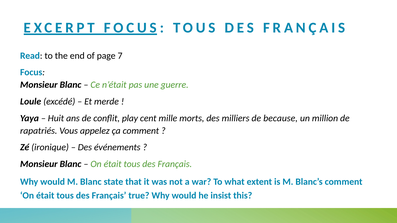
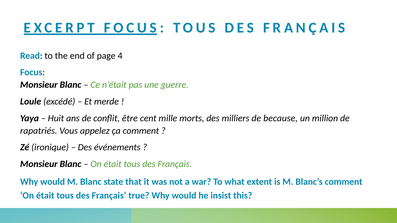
7: 7 -> 4
play: play -> être
